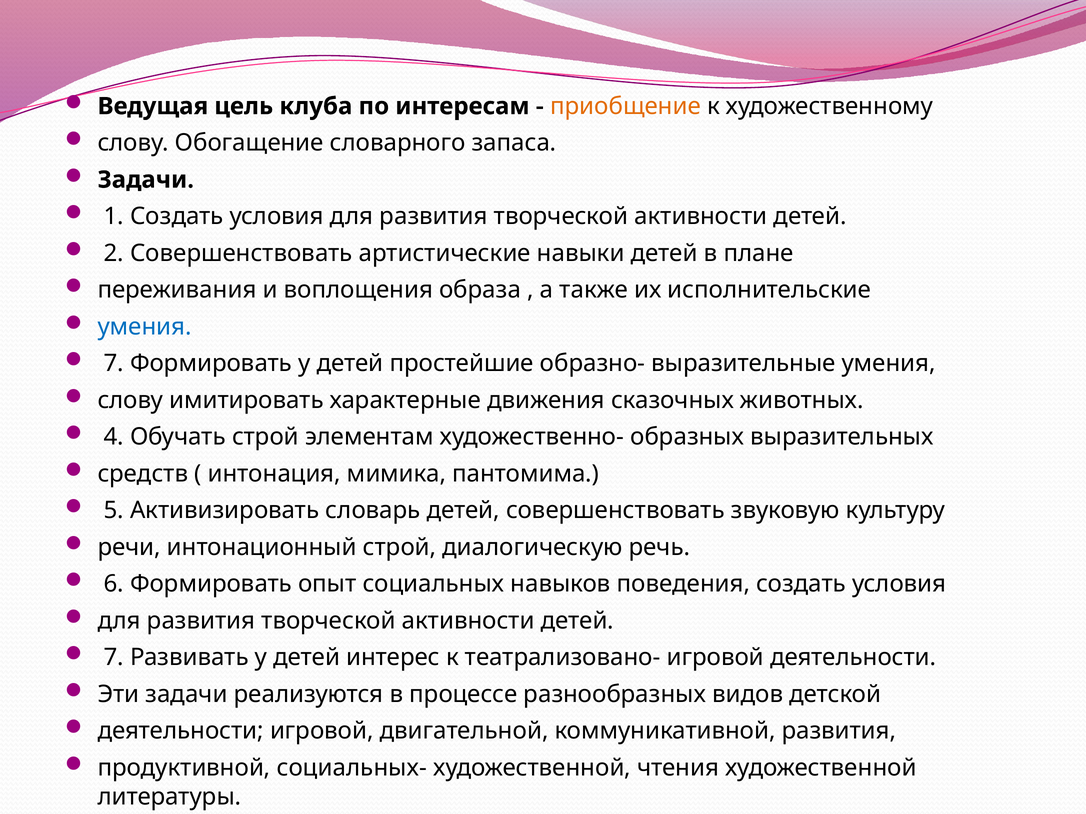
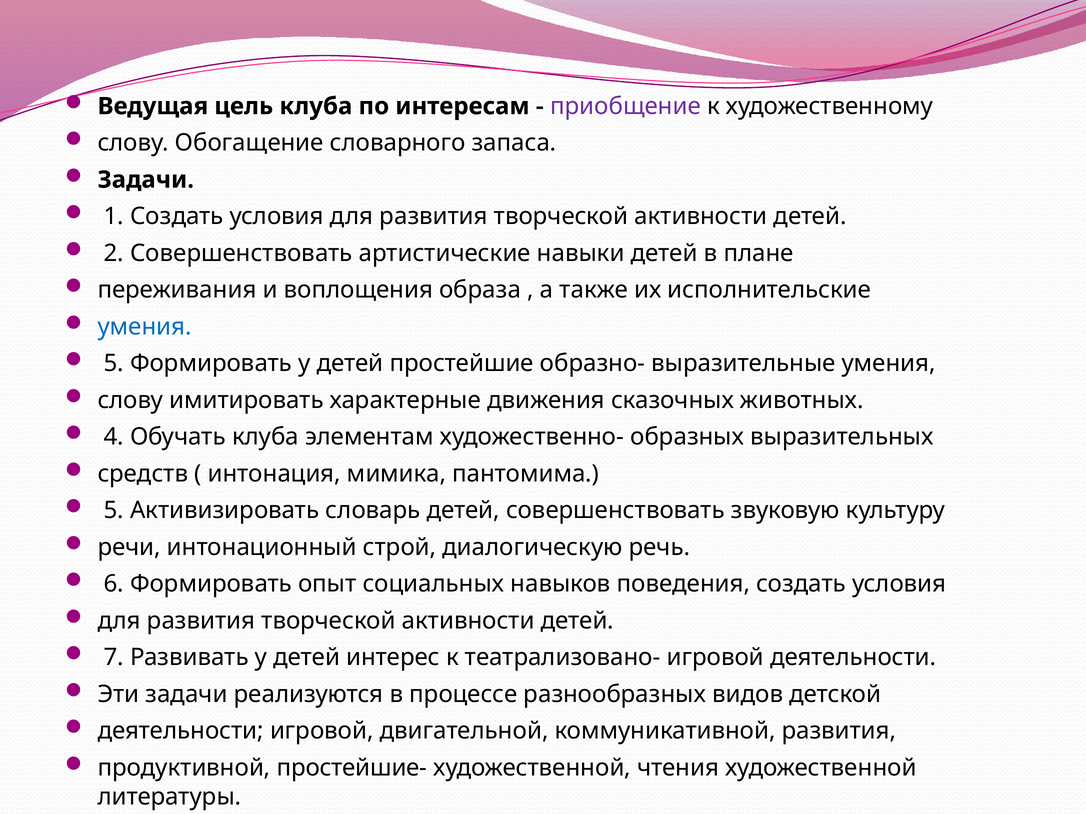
приобщение colour: orange -> purple
7 at (114, 364): 7 -> 5
Обучать строй: строй -> клуба
социальных-: социальных- -> простейшие-
